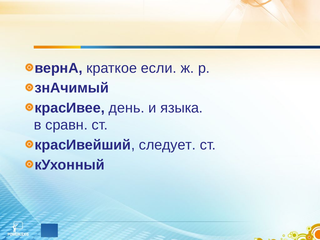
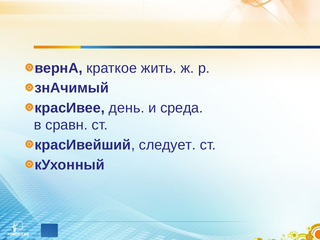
если: если -> жить
языка: языка -> среда
